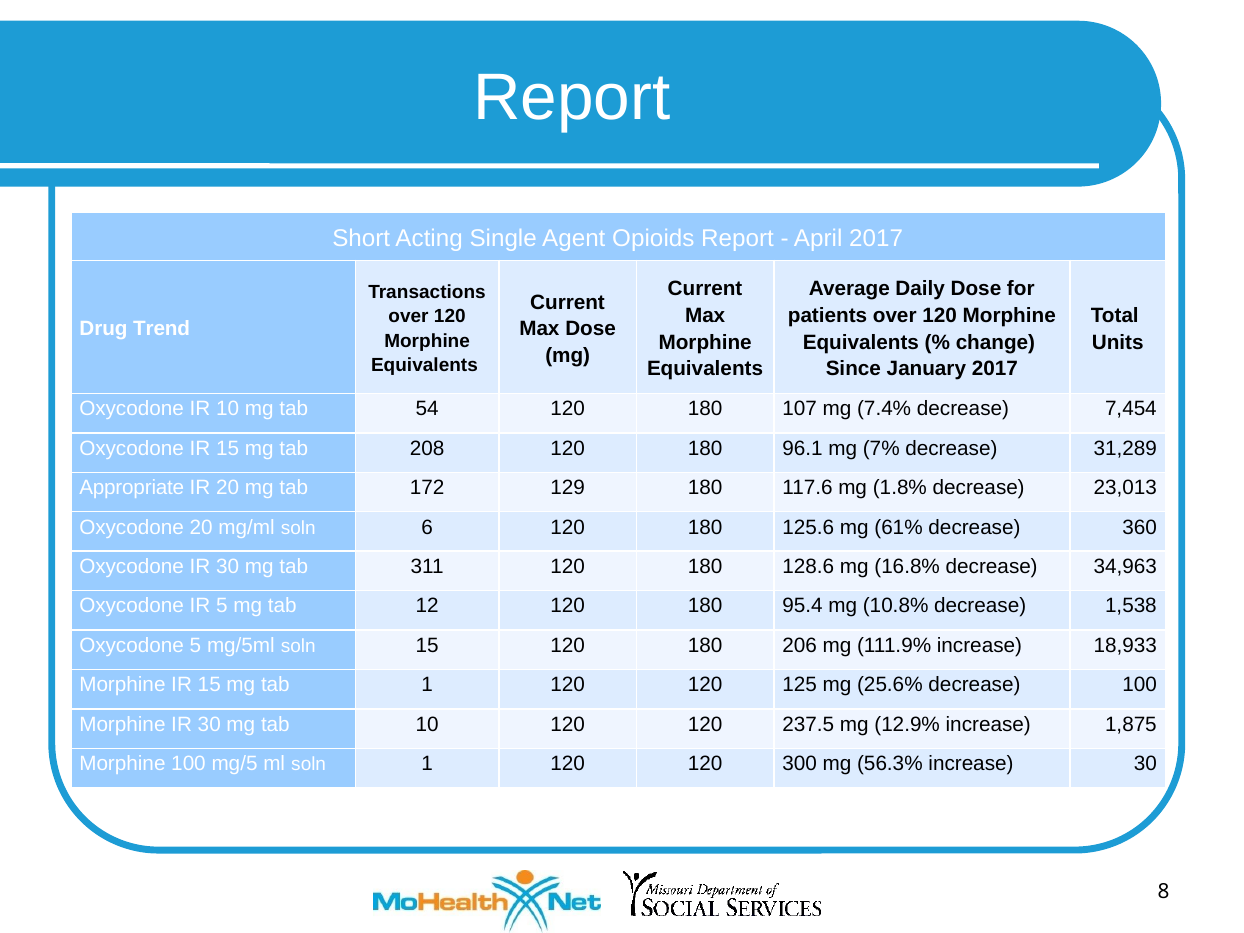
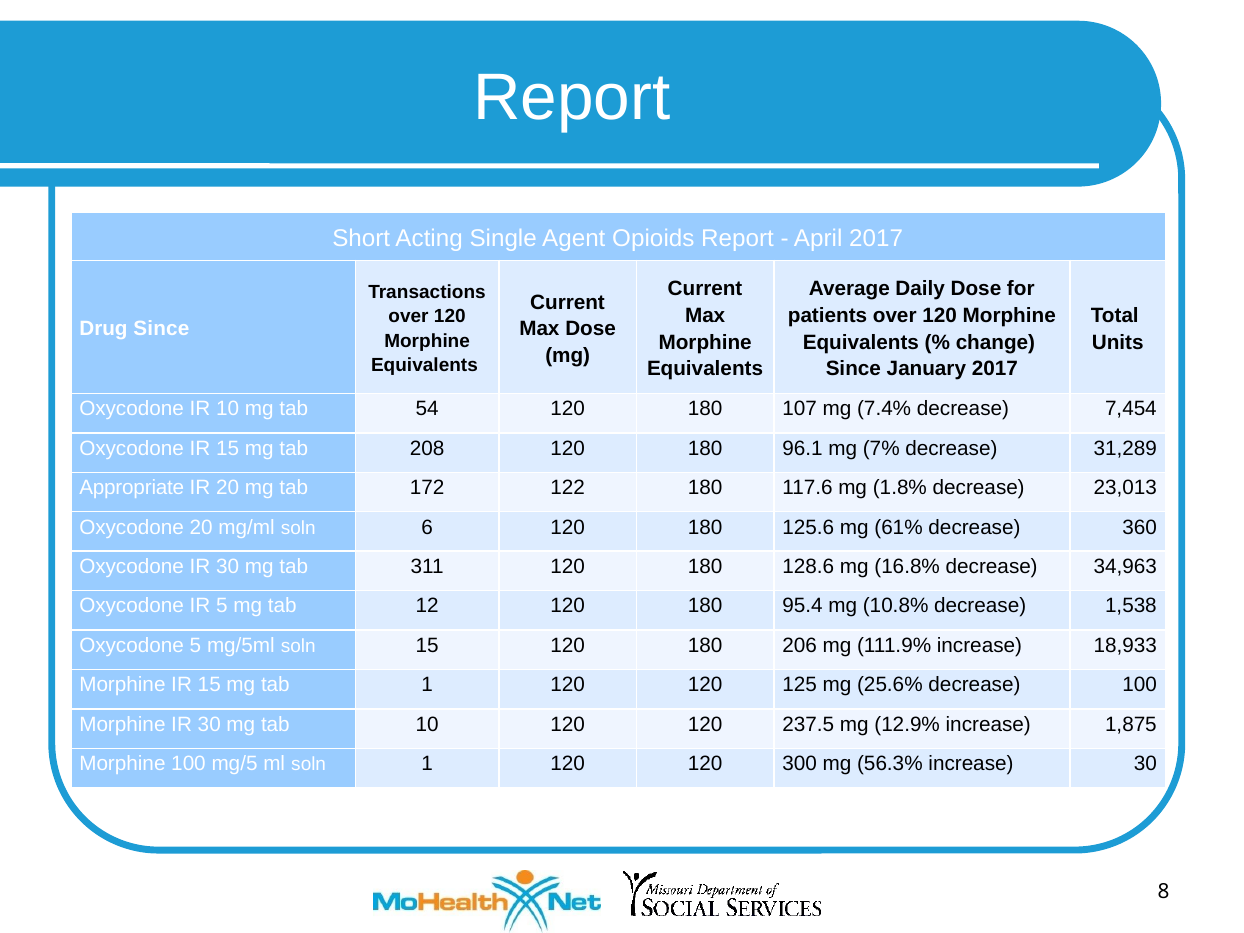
Drug Trend: Trend -> Since
129: 129 -> 122
